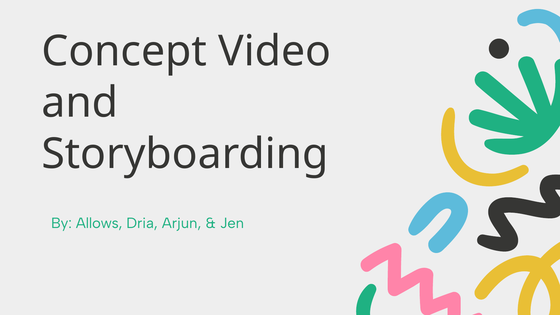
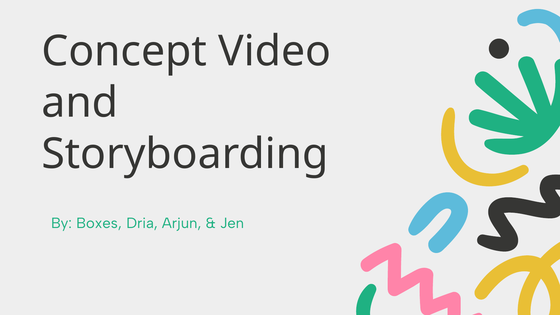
Allows: Allows -> Boxes
